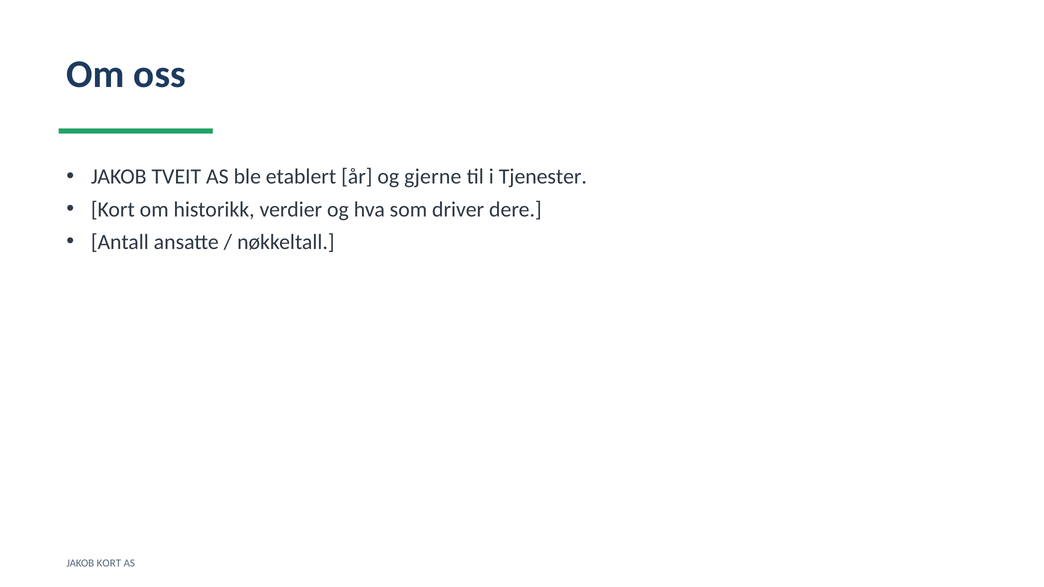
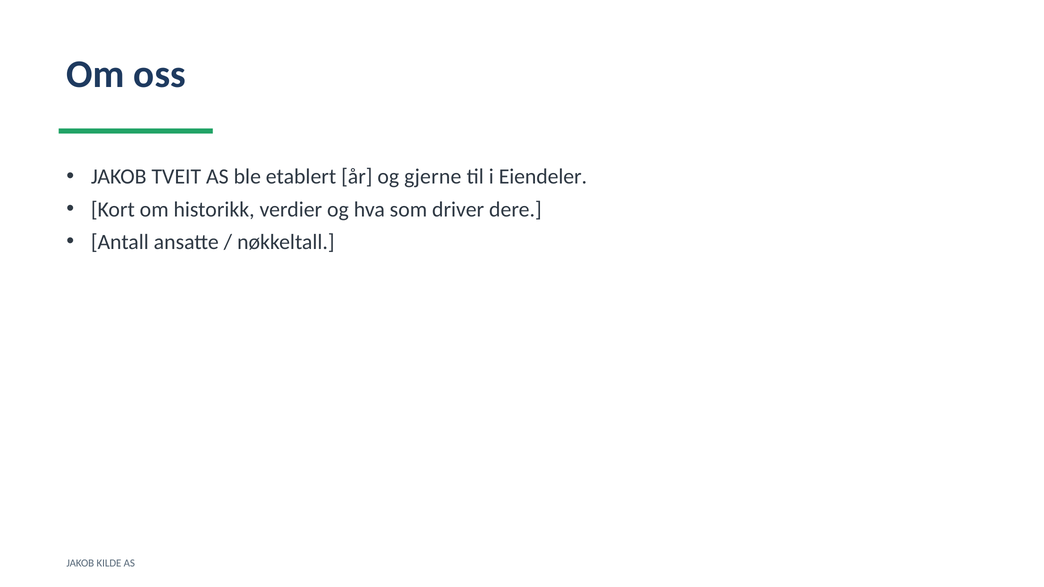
Tjenester: Tjenester -> Eiendeler
JAKOB KORT: KORT -> KILDE
